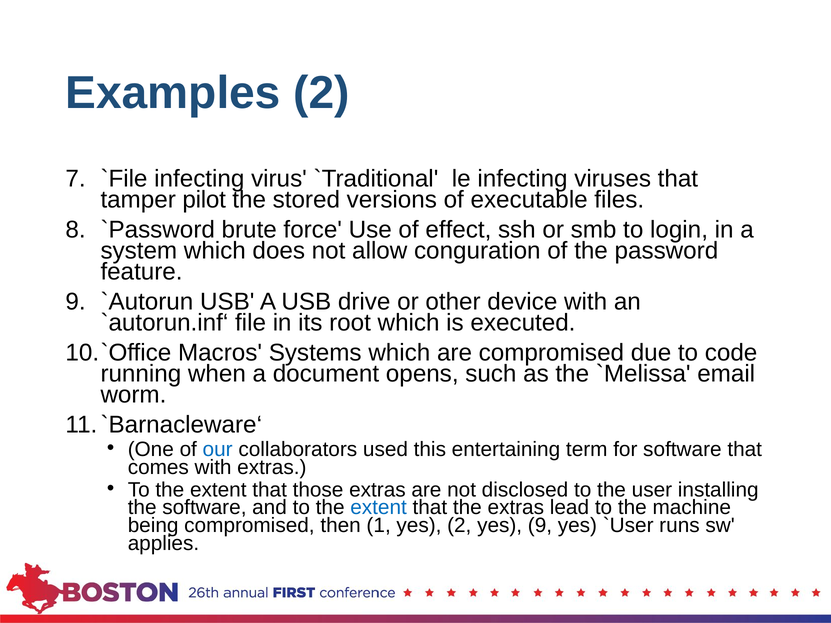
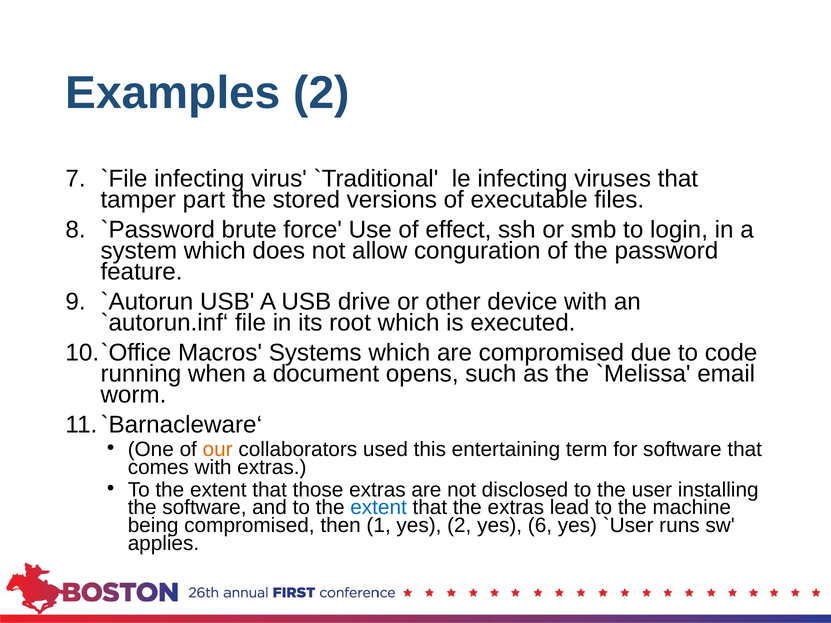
pilot: pilot -> part
our colour: blue -> orange
yes 9: 9 -> 6
